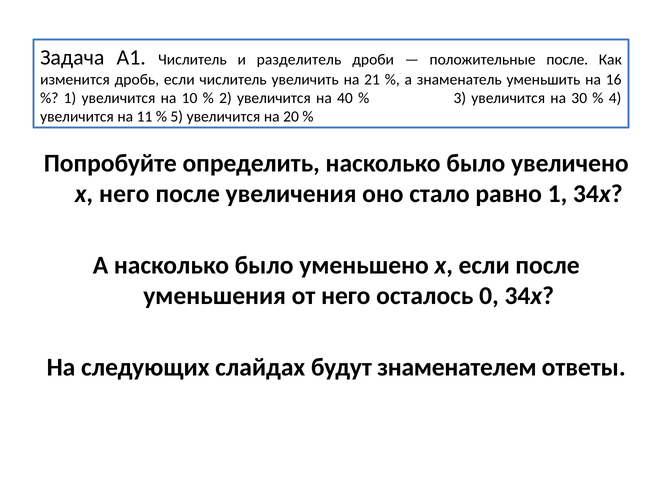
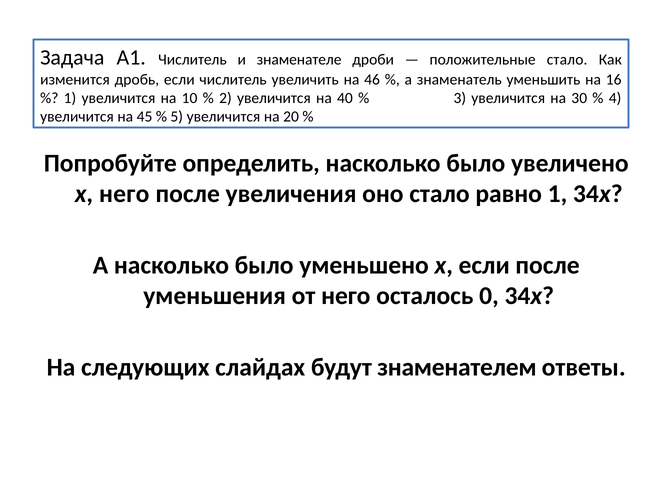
разделитель: разделитель -> знаменателе
положительные после: после -> стало
21: 21 -> 46
11: 11 -> 45
